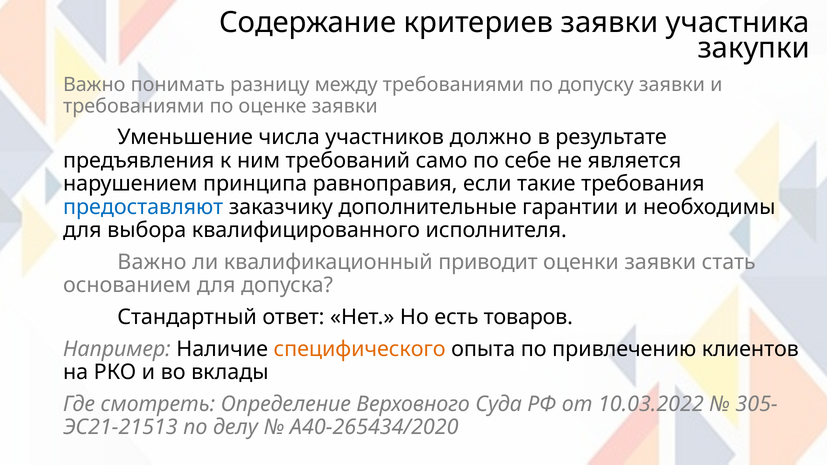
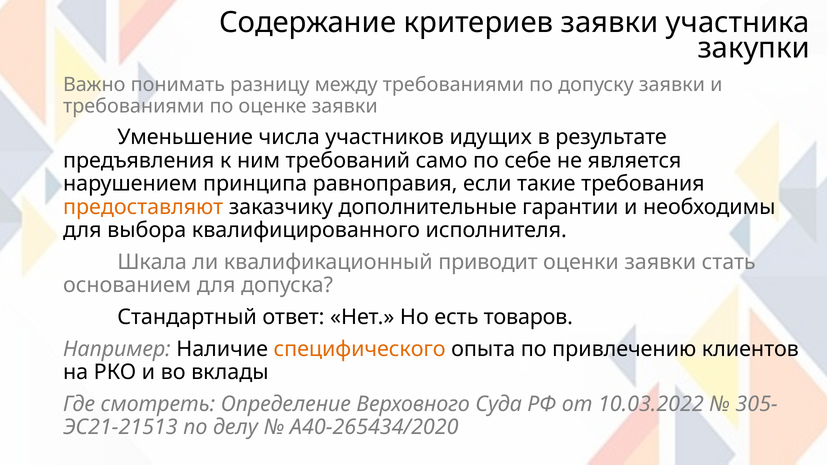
должно: должно -> идущих
предоставляют colour: blue -> orange
Важно at (152, 262): Важно -> Шкала
